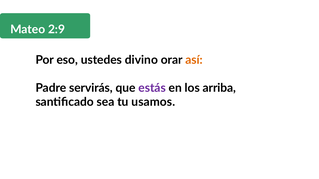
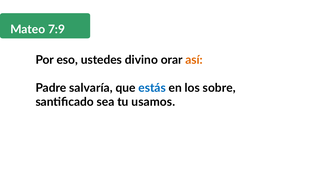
2:9: 2:9 -> 7:9
servirás: servirás -> salvaría
estás colour: purple -> blue
arriba: arriba -> sobre
